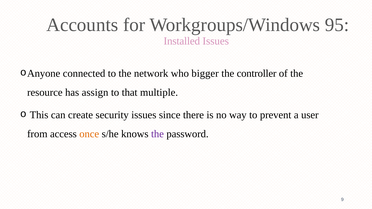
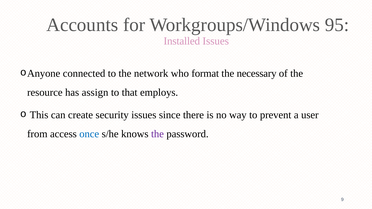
bigger: bigger -> format
controller: controller -> necessary
multiple: multiple -> employs
once colour: orange -> blue
